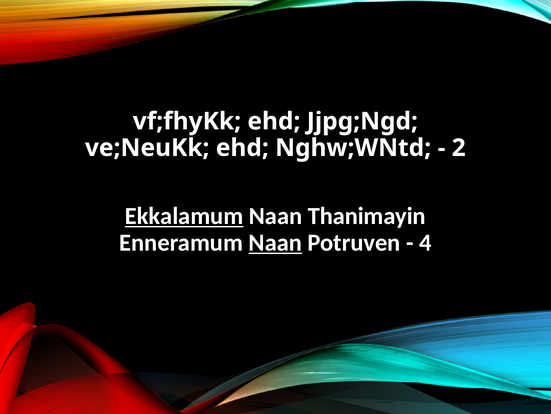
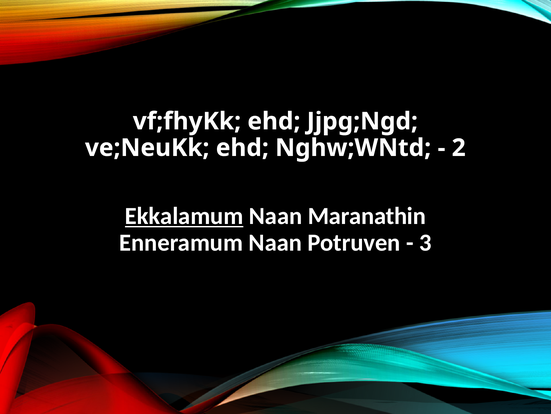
Thanimayin: Thanimayin -> Maranathin
Naan at (275, 242) underline: present -> none
4: 4 -> 3
